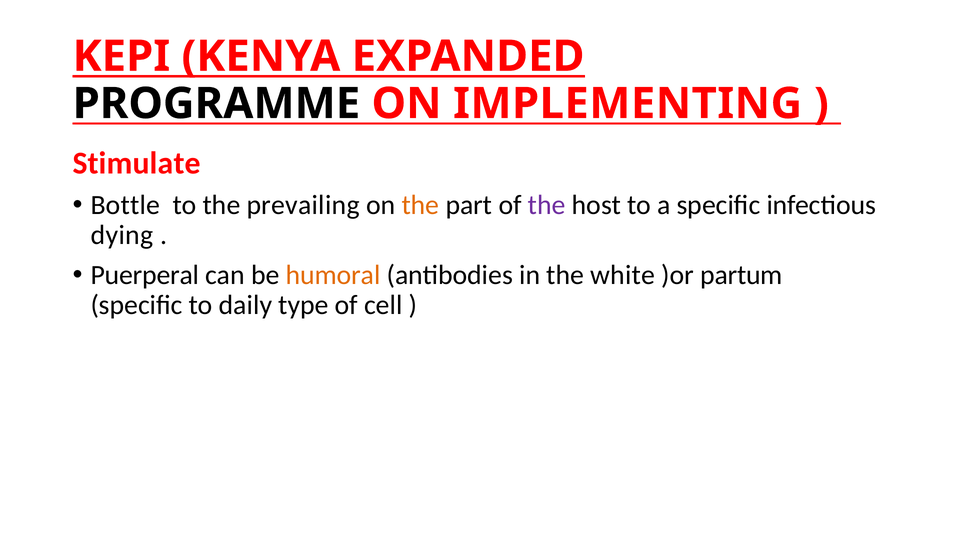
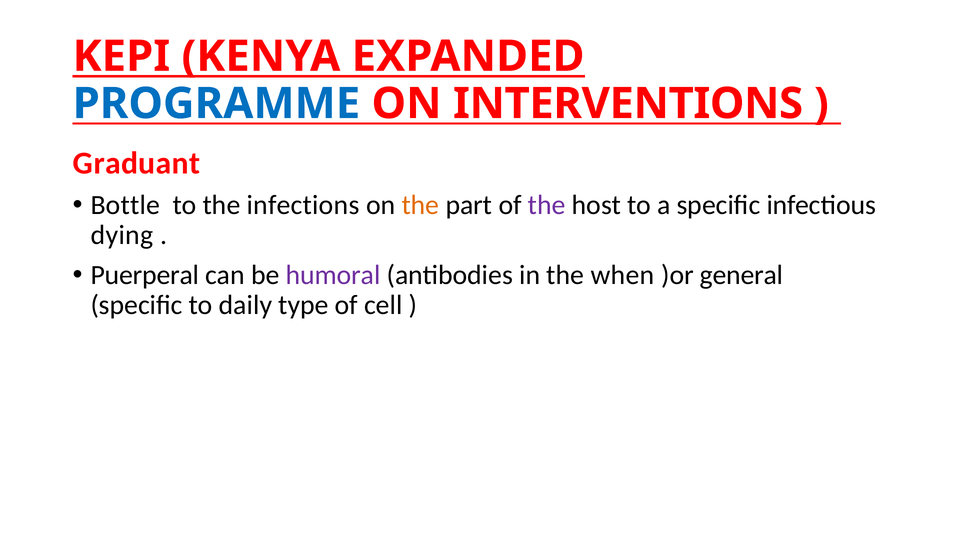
PROGRAMME colour: black -> blue
IMPLEMENTING: IMPLEMENTING -> INTERVENTIONS
Stimulate: Stimulate -> Graduant
prevailing: prevailing -> infections
humoral colour: orange -> purple
white: white -> when
partum: partum -> general
